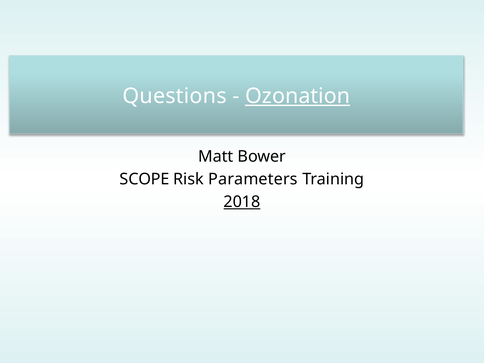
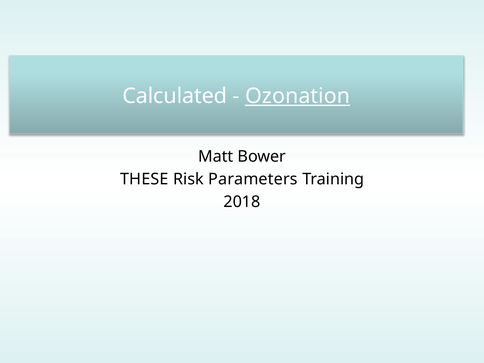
Questions: Questions -> Calculated
SCOPE: SCOPE -> THESE
2018 underline: present -> none
